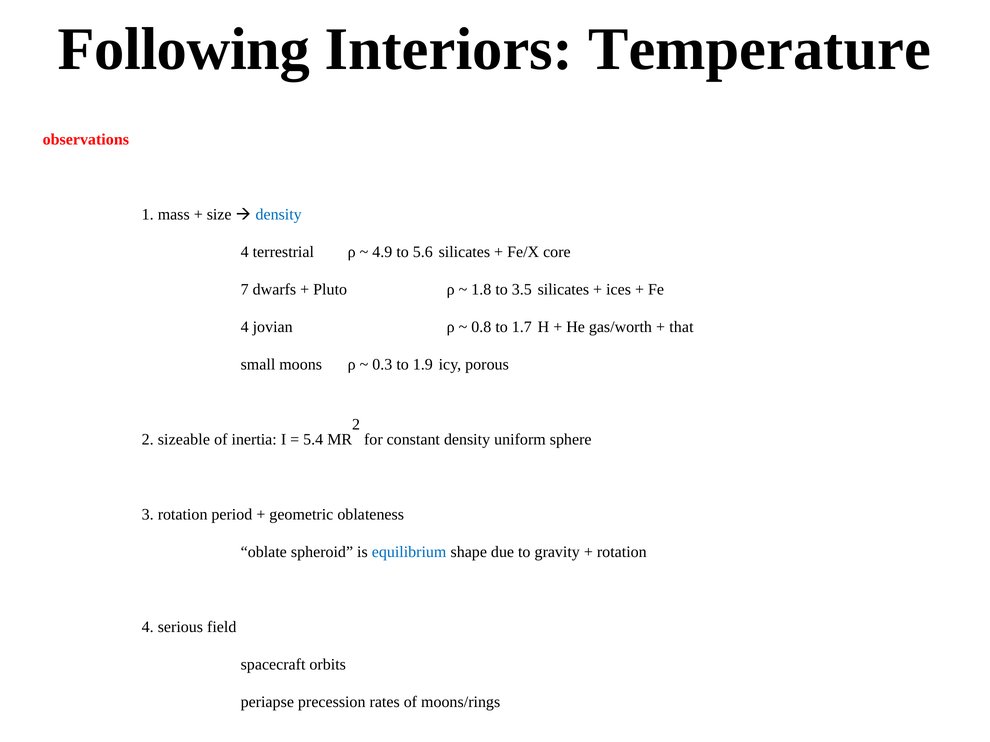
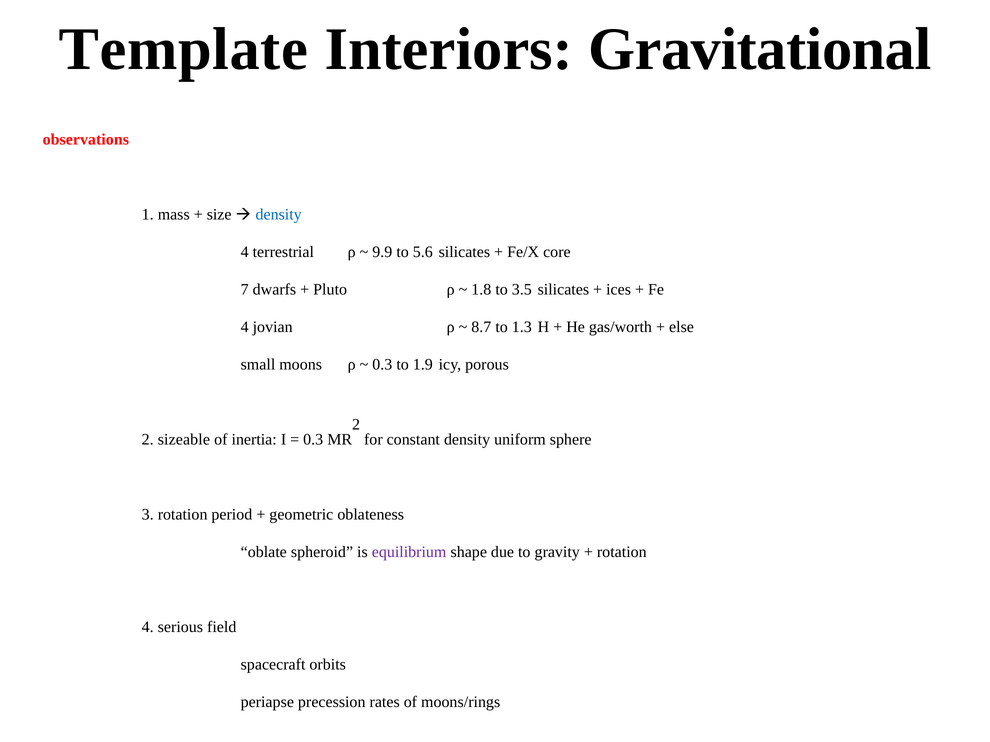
Following: Following -> Template
Temperature: Temperature -> Gravitational
4.9: 4.9 -> 9.9
0.8: 0.8 -> 8.7
1.7: 1.7 -> 1.3
that: that -> else
5.4 at (313, 440): 5.4 -> 0.3
equilibrium colour: blue -> purple
